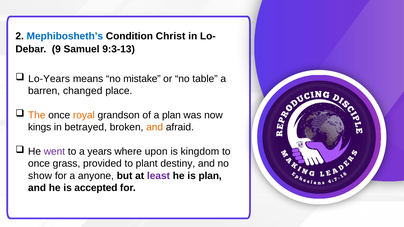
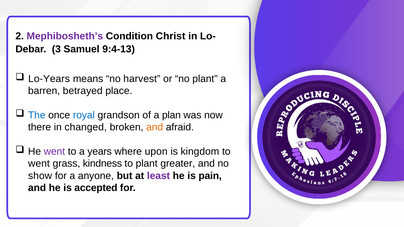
Mephibosheth’s colour: blue -> purple
9: 9 -> 3
9:3-13: 9:3-13 -> 9:4-13
mistake: mistake -> harvest
no table: table -> plant
changed: changed -> betrayed
The colour: orange -> blue
royal colour: orange -> blue
kings: kings -> there
betrayed: betrayed -> changed
once at (39, 164): once -> went
provided: provided -> kindness
destiny: destiny -> greater
is plan: plan -> pain
